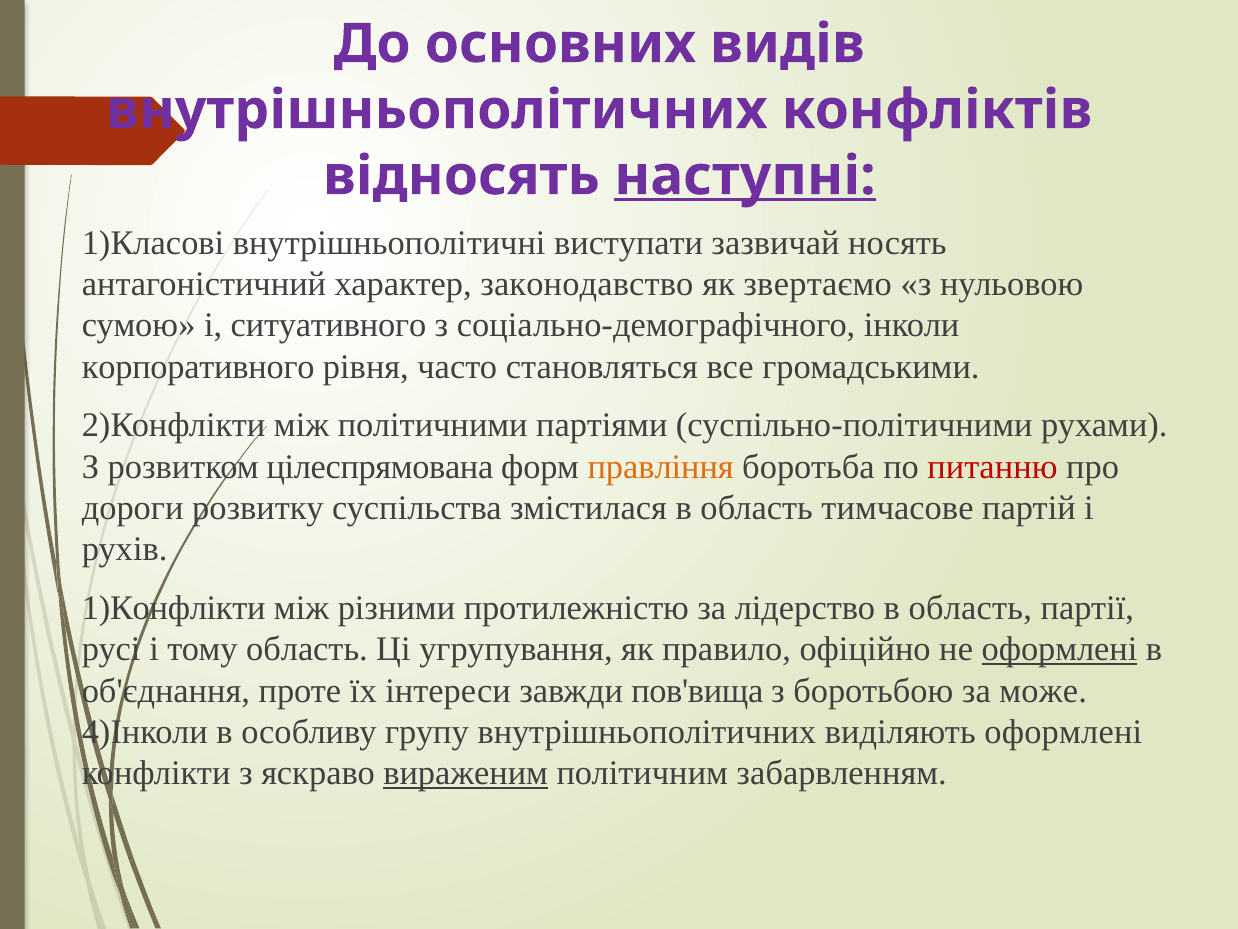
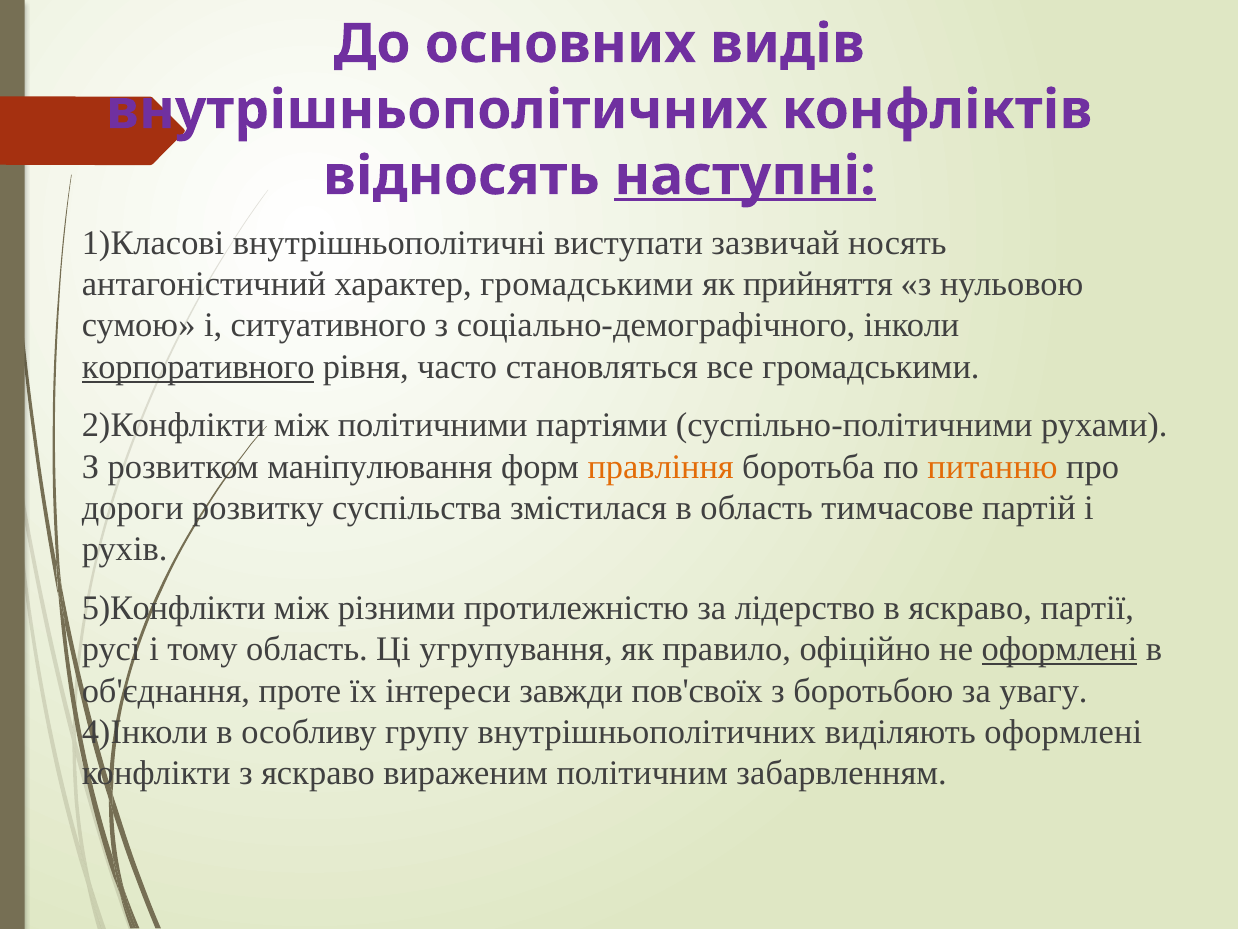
характер законодавство: законодавство -> громадськими
звертаємо: звертаємо -> прийняття
корпоративного underline: none -> present
цілеспрямована: цілеспрямована -> маніпулювання
питанню colour: red -> orange
1)Конфлікти: 1)Конфлікти -> 5)Конфлікти
лідерство в область: область -> яскраво
пов'вища: пов'вища -> пов'своїх
може: може -> увагу
вираженим underline: present -> none
